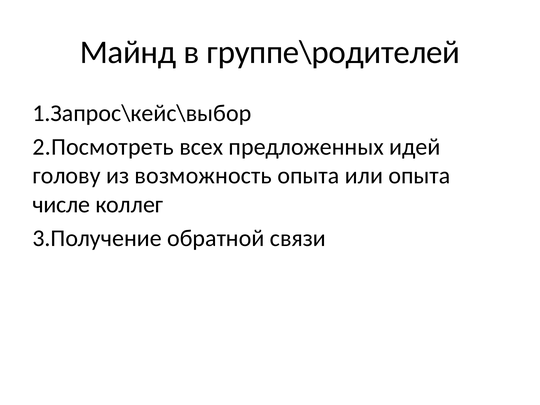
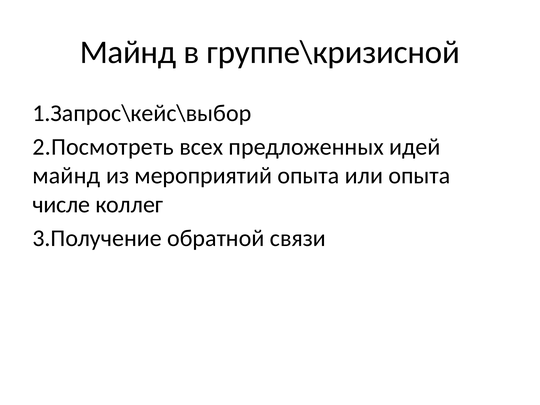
группе\родителей: группе\родителей -> группе\кризисной
голову at (66, 176): голову -> майнд
возможность: возможность -> мероприятий
